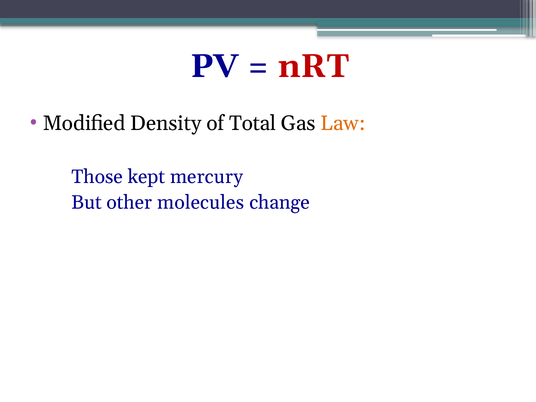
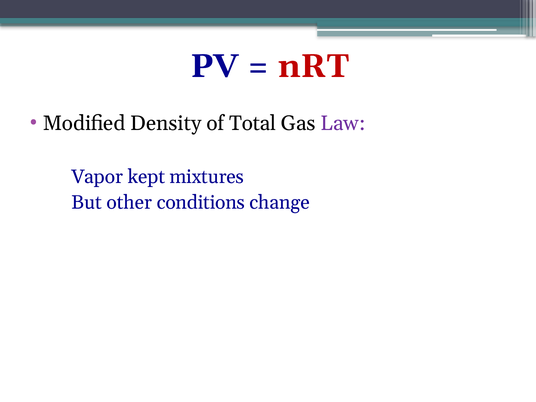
Law colour: orange -> purple
Those: Those -> Vapor
mercury: mercury -> mixtures
molecules: molecules -> conditions
